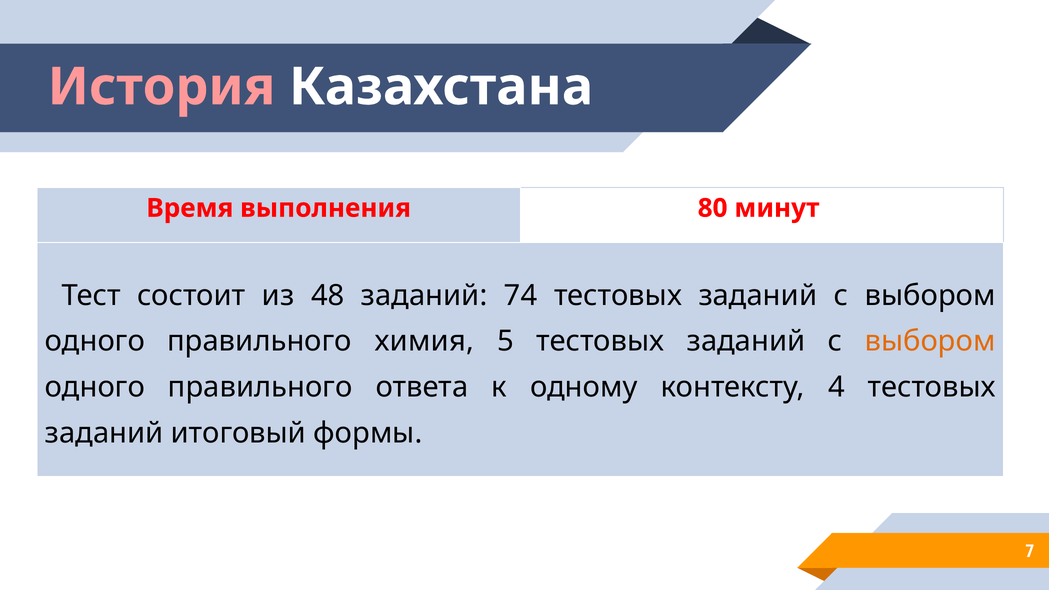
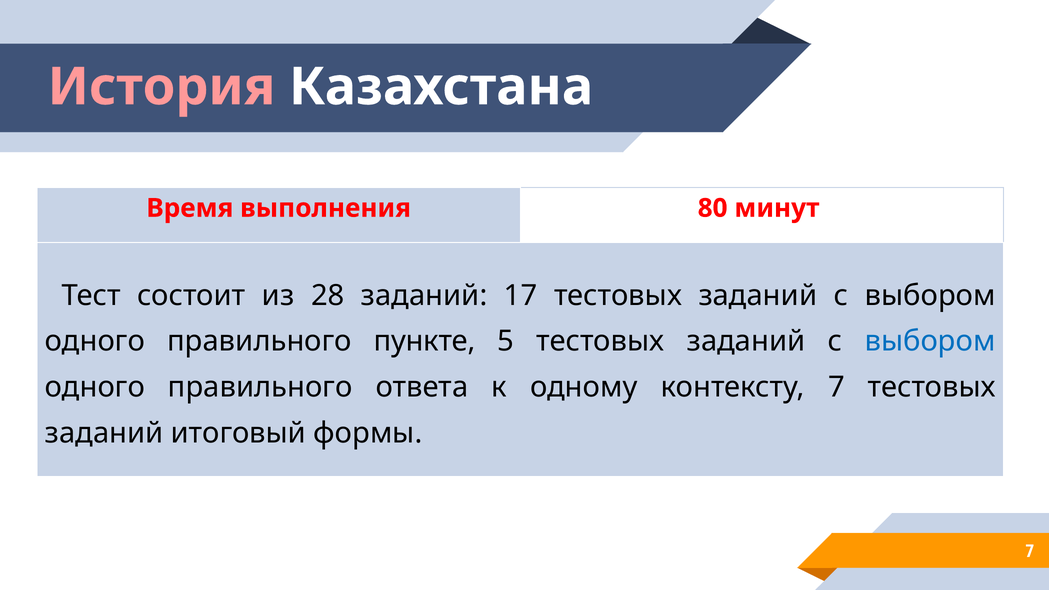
48: 48 -> 28
74: 74 -> 17
химия: химия -> пункте
выбором at (930, 341) colour: orange -> blue
контексту 4: 4 -> 7
